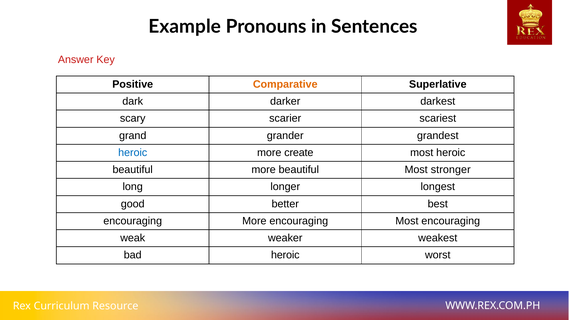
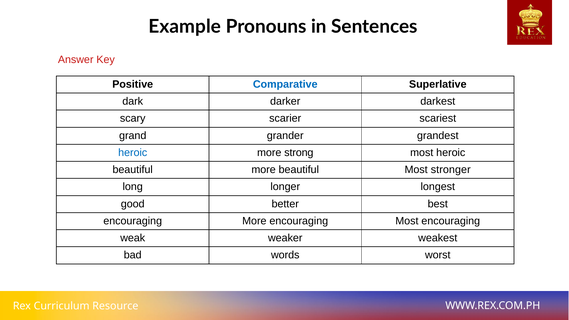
Comparative colour: orange -> blue
create: create -> strong
bad heroic: heroic -> words
